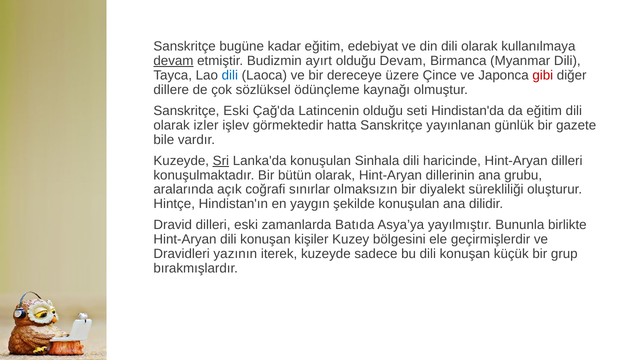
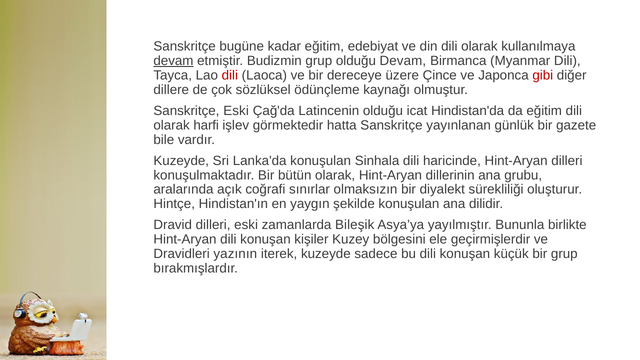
Budizmin ayırt: ayırt -> grup
dili at (230, 75) colour: blue -> red
seti: seti -> icat
izler: izler -> harfi
Sri underline: present -> none
Batıda: Batıda -> Bileşik
